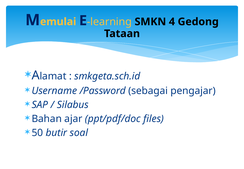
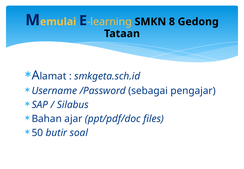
4: 4 -> 8
